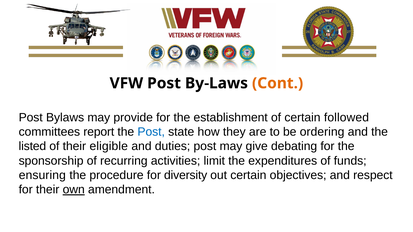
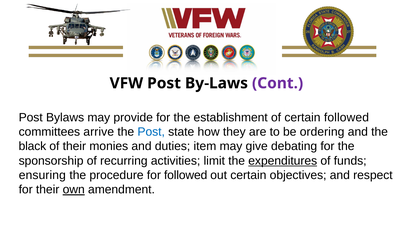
Cont colour: orange -> purple
report: report -> arrive
listed: listed -> black
eligible: eligible -> monies
duties post: post -> item
expenditures underline: none -> present
for diversity: diversity -> followed
